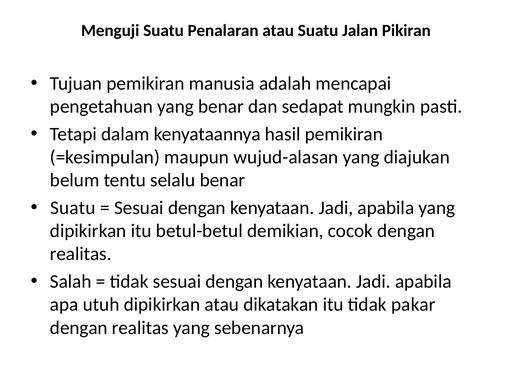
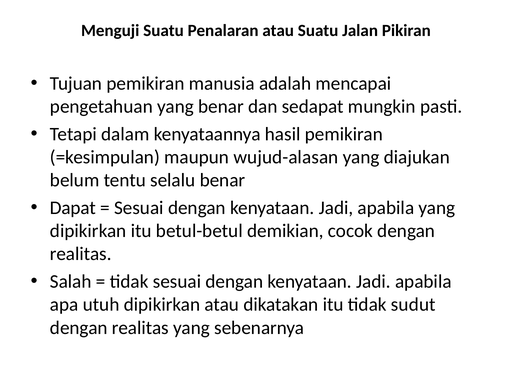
Suatu at (73, 208): Suatu -> Dapat
pakar: pakar -> sudut
